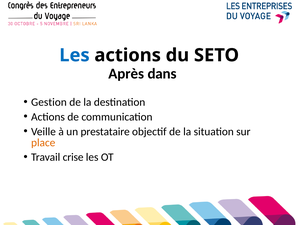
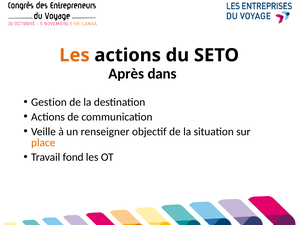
Les at (74, 55) colour: blue -> orange
prestataire: prestataire -> renseigner
crise: crise -> fond
